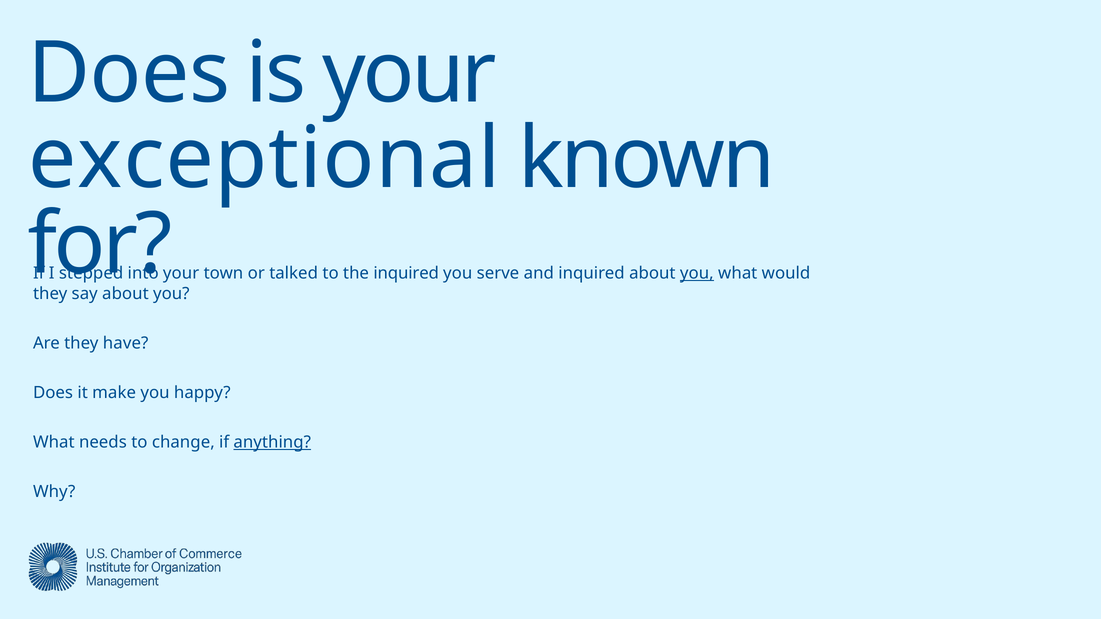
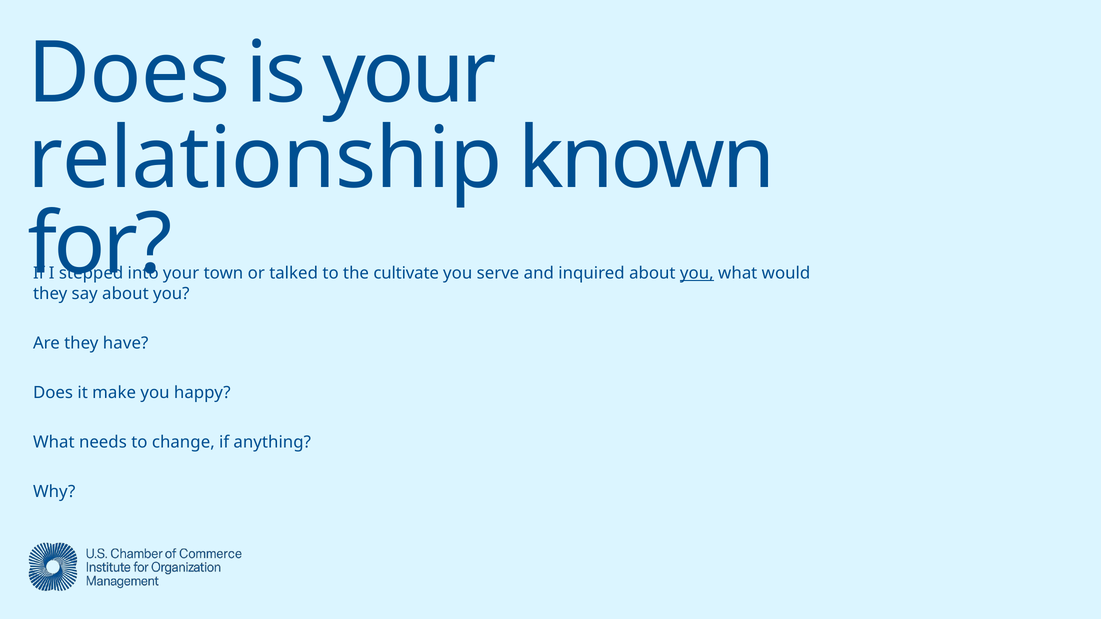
exceptional: exceptional -> relationship
the inquired: inquired -> cultivate
anything underline: present -> none
